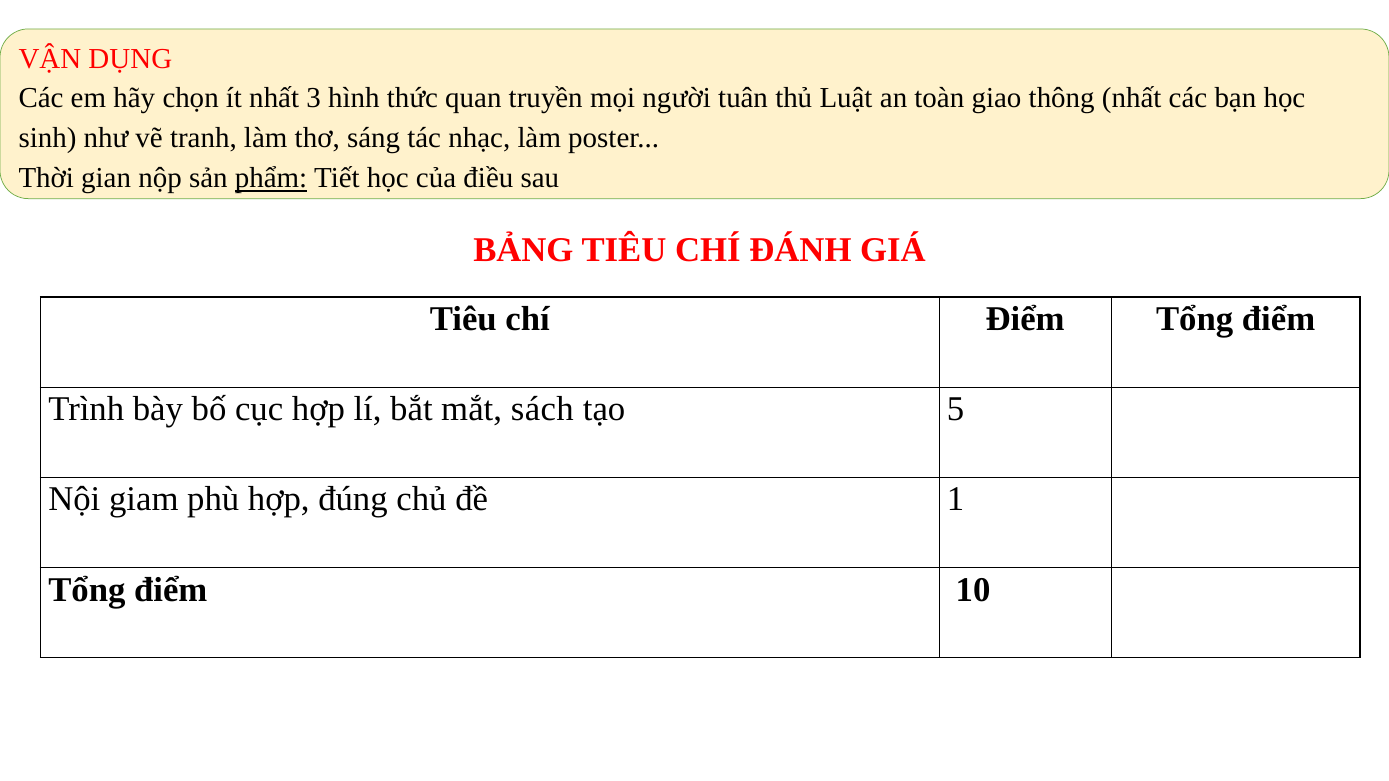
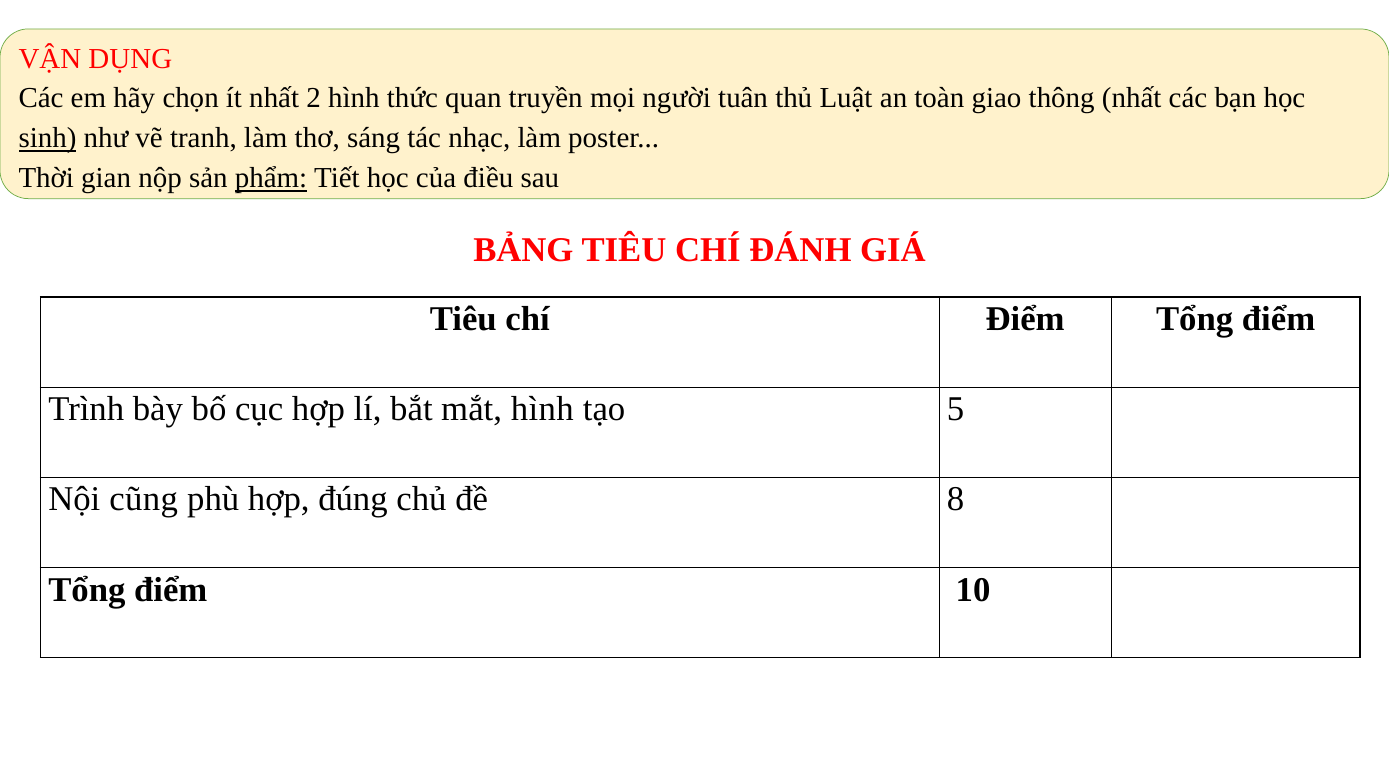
3: 3 -> 2
sinh underline: none -> present
mắt sách: sách -> hình
giam: giam -> cũng
1: 1 -> 8
